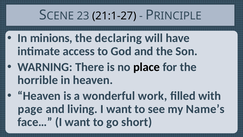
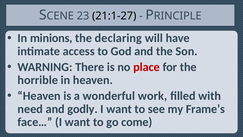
place colour: black -> red
page: page -> need
living: living -> godly
Name’s: Name’s -> Frame’s
short: short -> come
